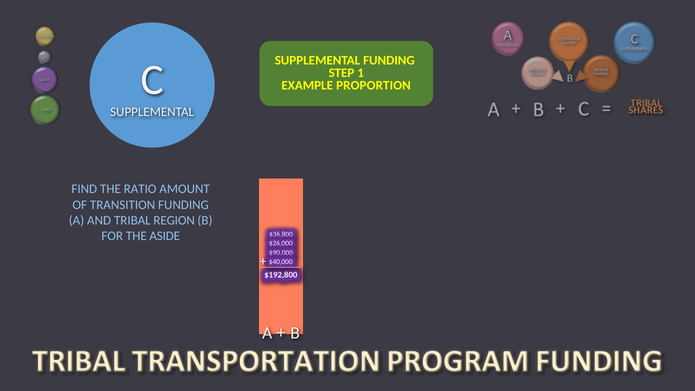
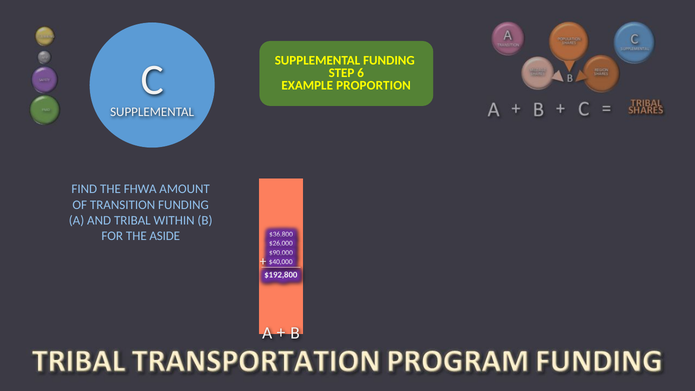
1: 1 -> 6
RATIO: RATIO -> FHWA
REGION: REGION -> WITHIN
